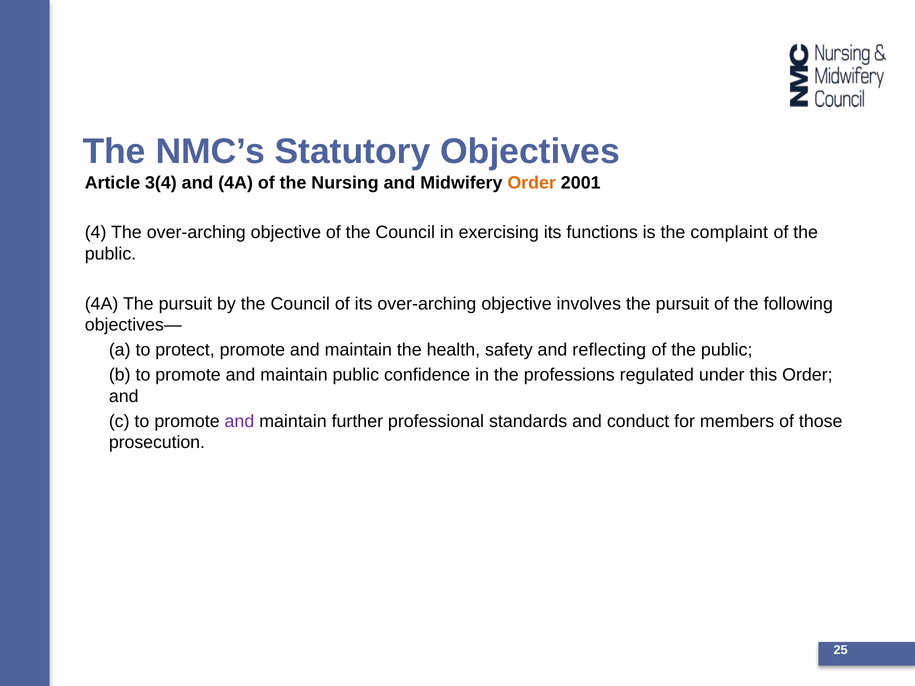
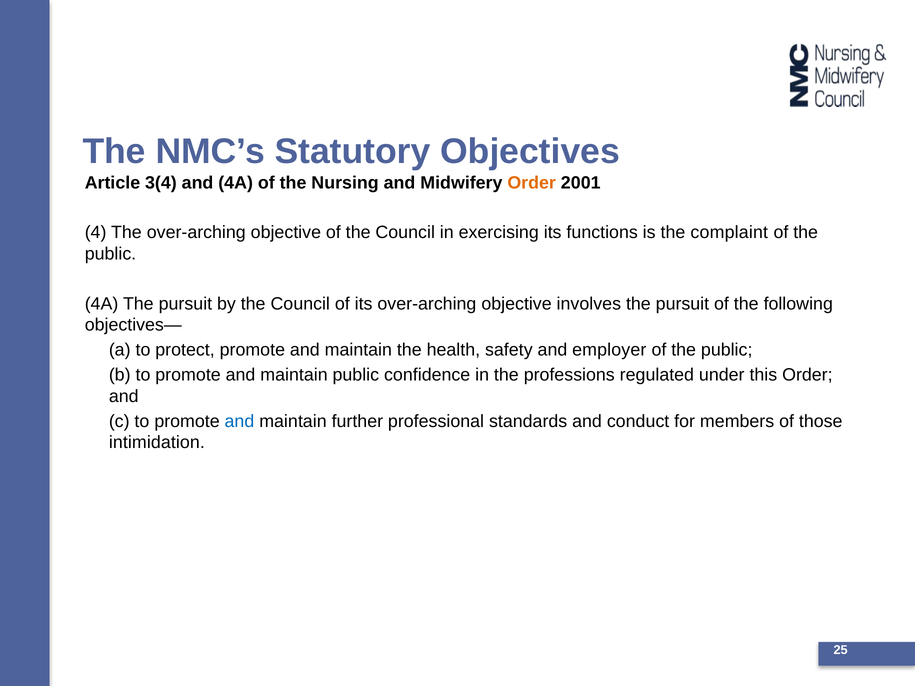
reflecting: reflecting -> employer
and at (239, 421) colour: purple -> blue
prosecution: prosecution -> intimidation
